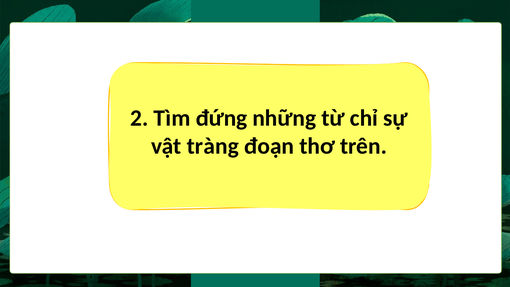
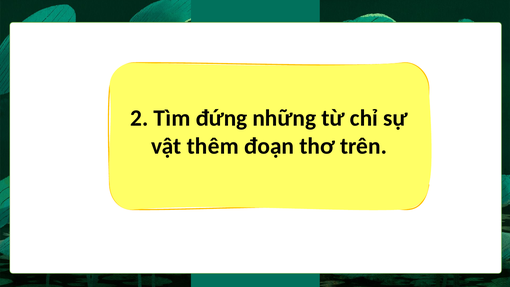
tràng: tràng -> thêm
